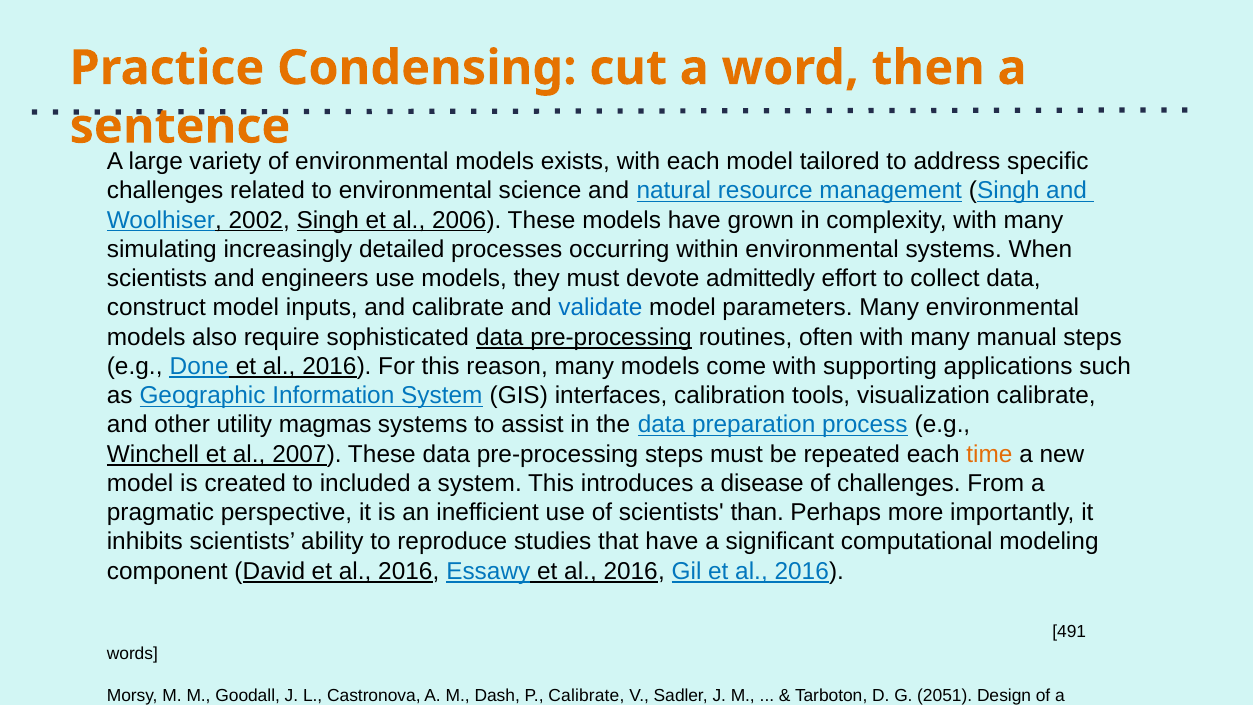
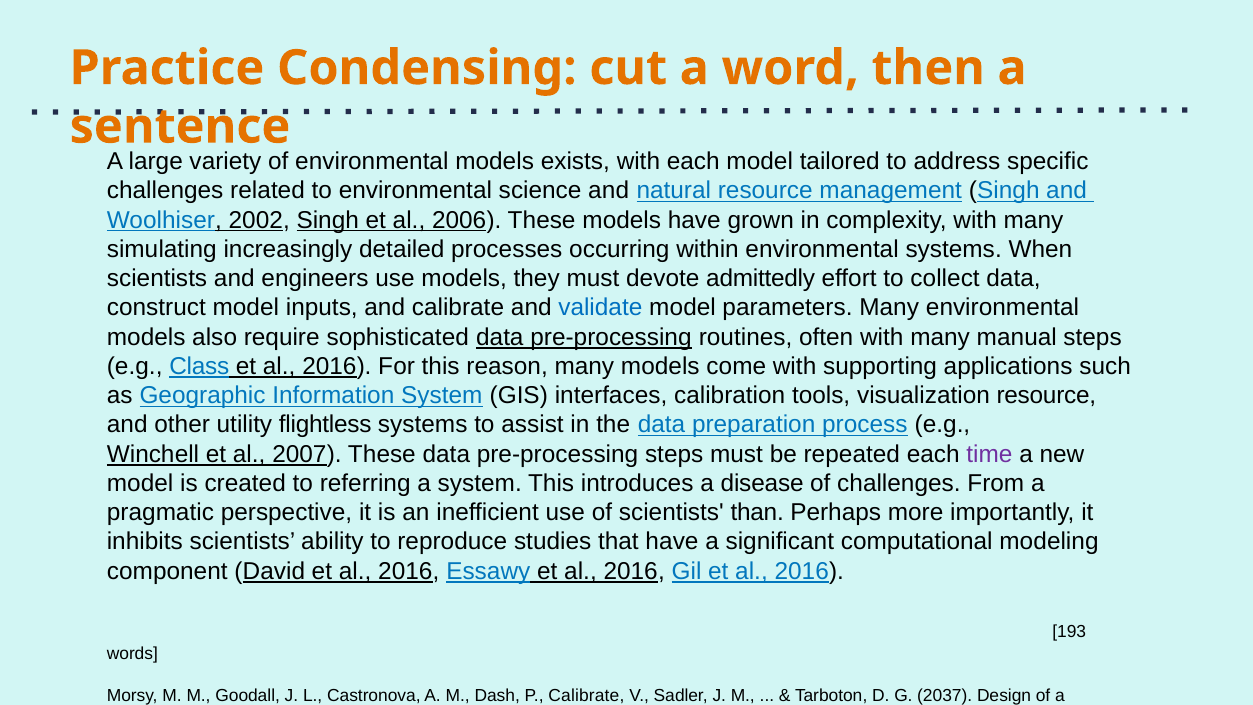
Done: Done -> Class
visualization calibrate: calibrate -> resource
magmas: magmas -> flightless
time colour: orange -> purple
included: included -> referring
491: 491 -> 193
2051: 2051 -> 2037
